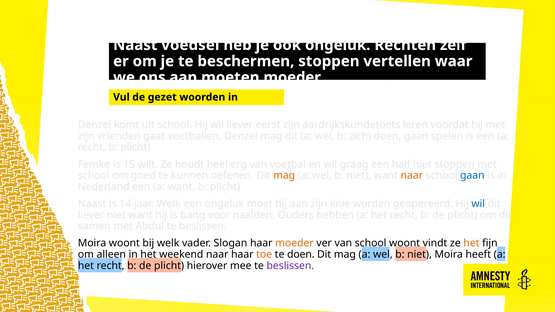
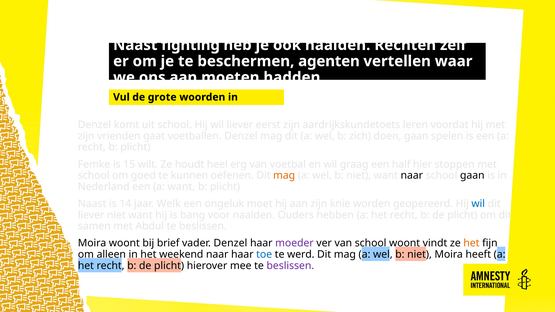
voedsel: voedsel -> fighting
ook ongeluk: ongeluk -> naalden
beschermen stoppen: stoppen -> agenten
moeten moeder: moeder -> hadden
gezet: gezet -> grote
naar at (412, 176) colour: orange -> black
gaan at (472, 176) colour: blue -> black
bij welk: welk -> brief
vader Slogan: Slogan -> Denzel
moeder at (294, 243) colour: orange -> purple
toe colour: orange -> blue
te doen: doen -> werd
